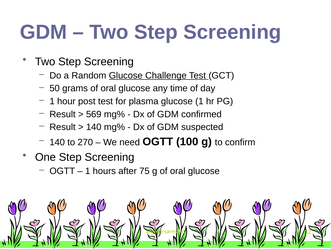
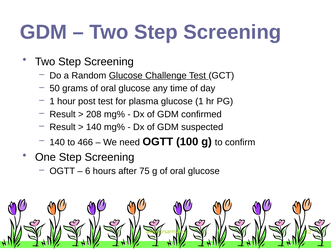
569: 569 -> 208
270: 270 -> 466
1 at (88, 171): 1 -> 6
